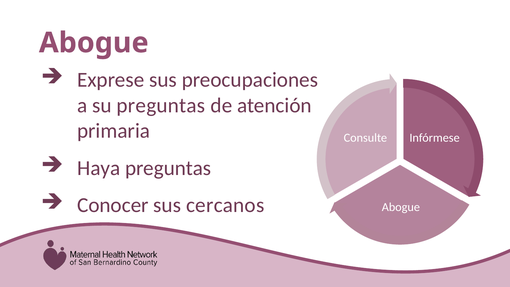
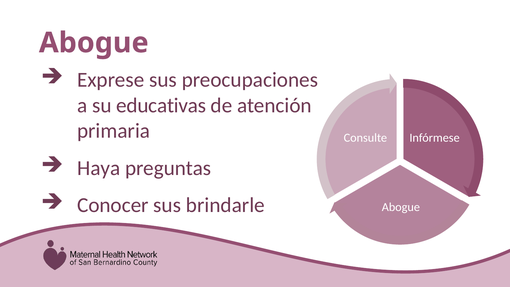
su preguntas: preguntas -> educativas
cercanos: cercanos -> brindarle
